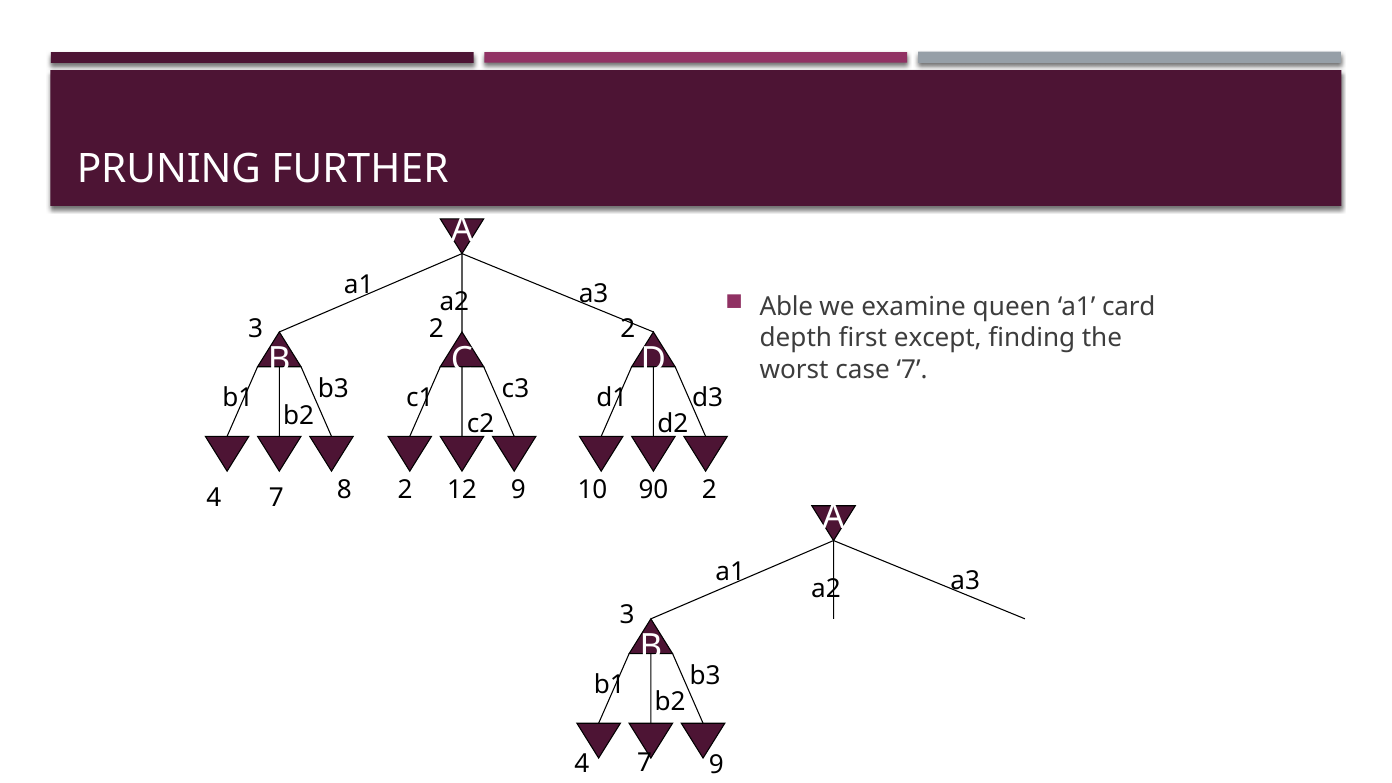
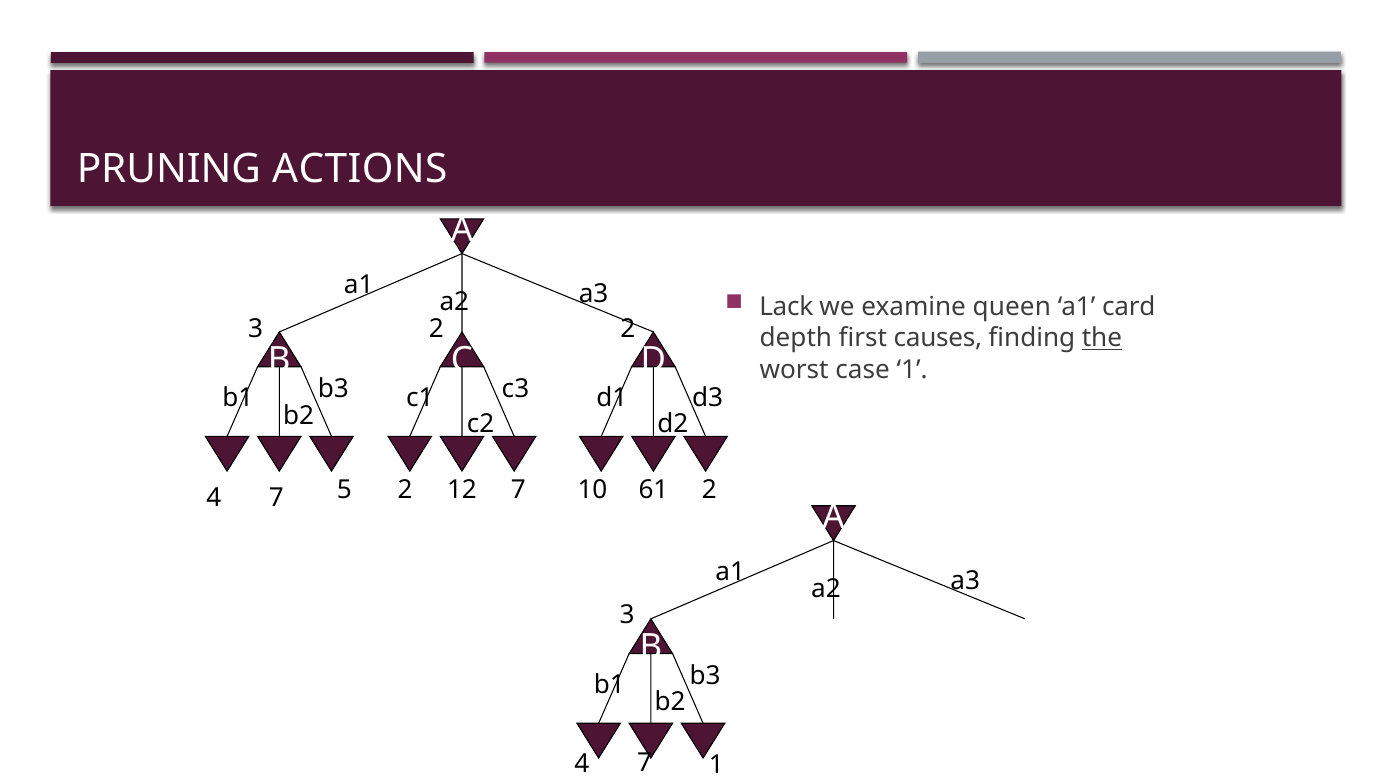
FURTHER: FURTHER -> ACTIONS
Able: Able -> Lack
except: except -> causes
the underline: none -> present
case 7: 7 -> 1
12 9: 9 -> 7
90: 90 -> 61
8: 8 -> 5
7 9: 9 -> 1
